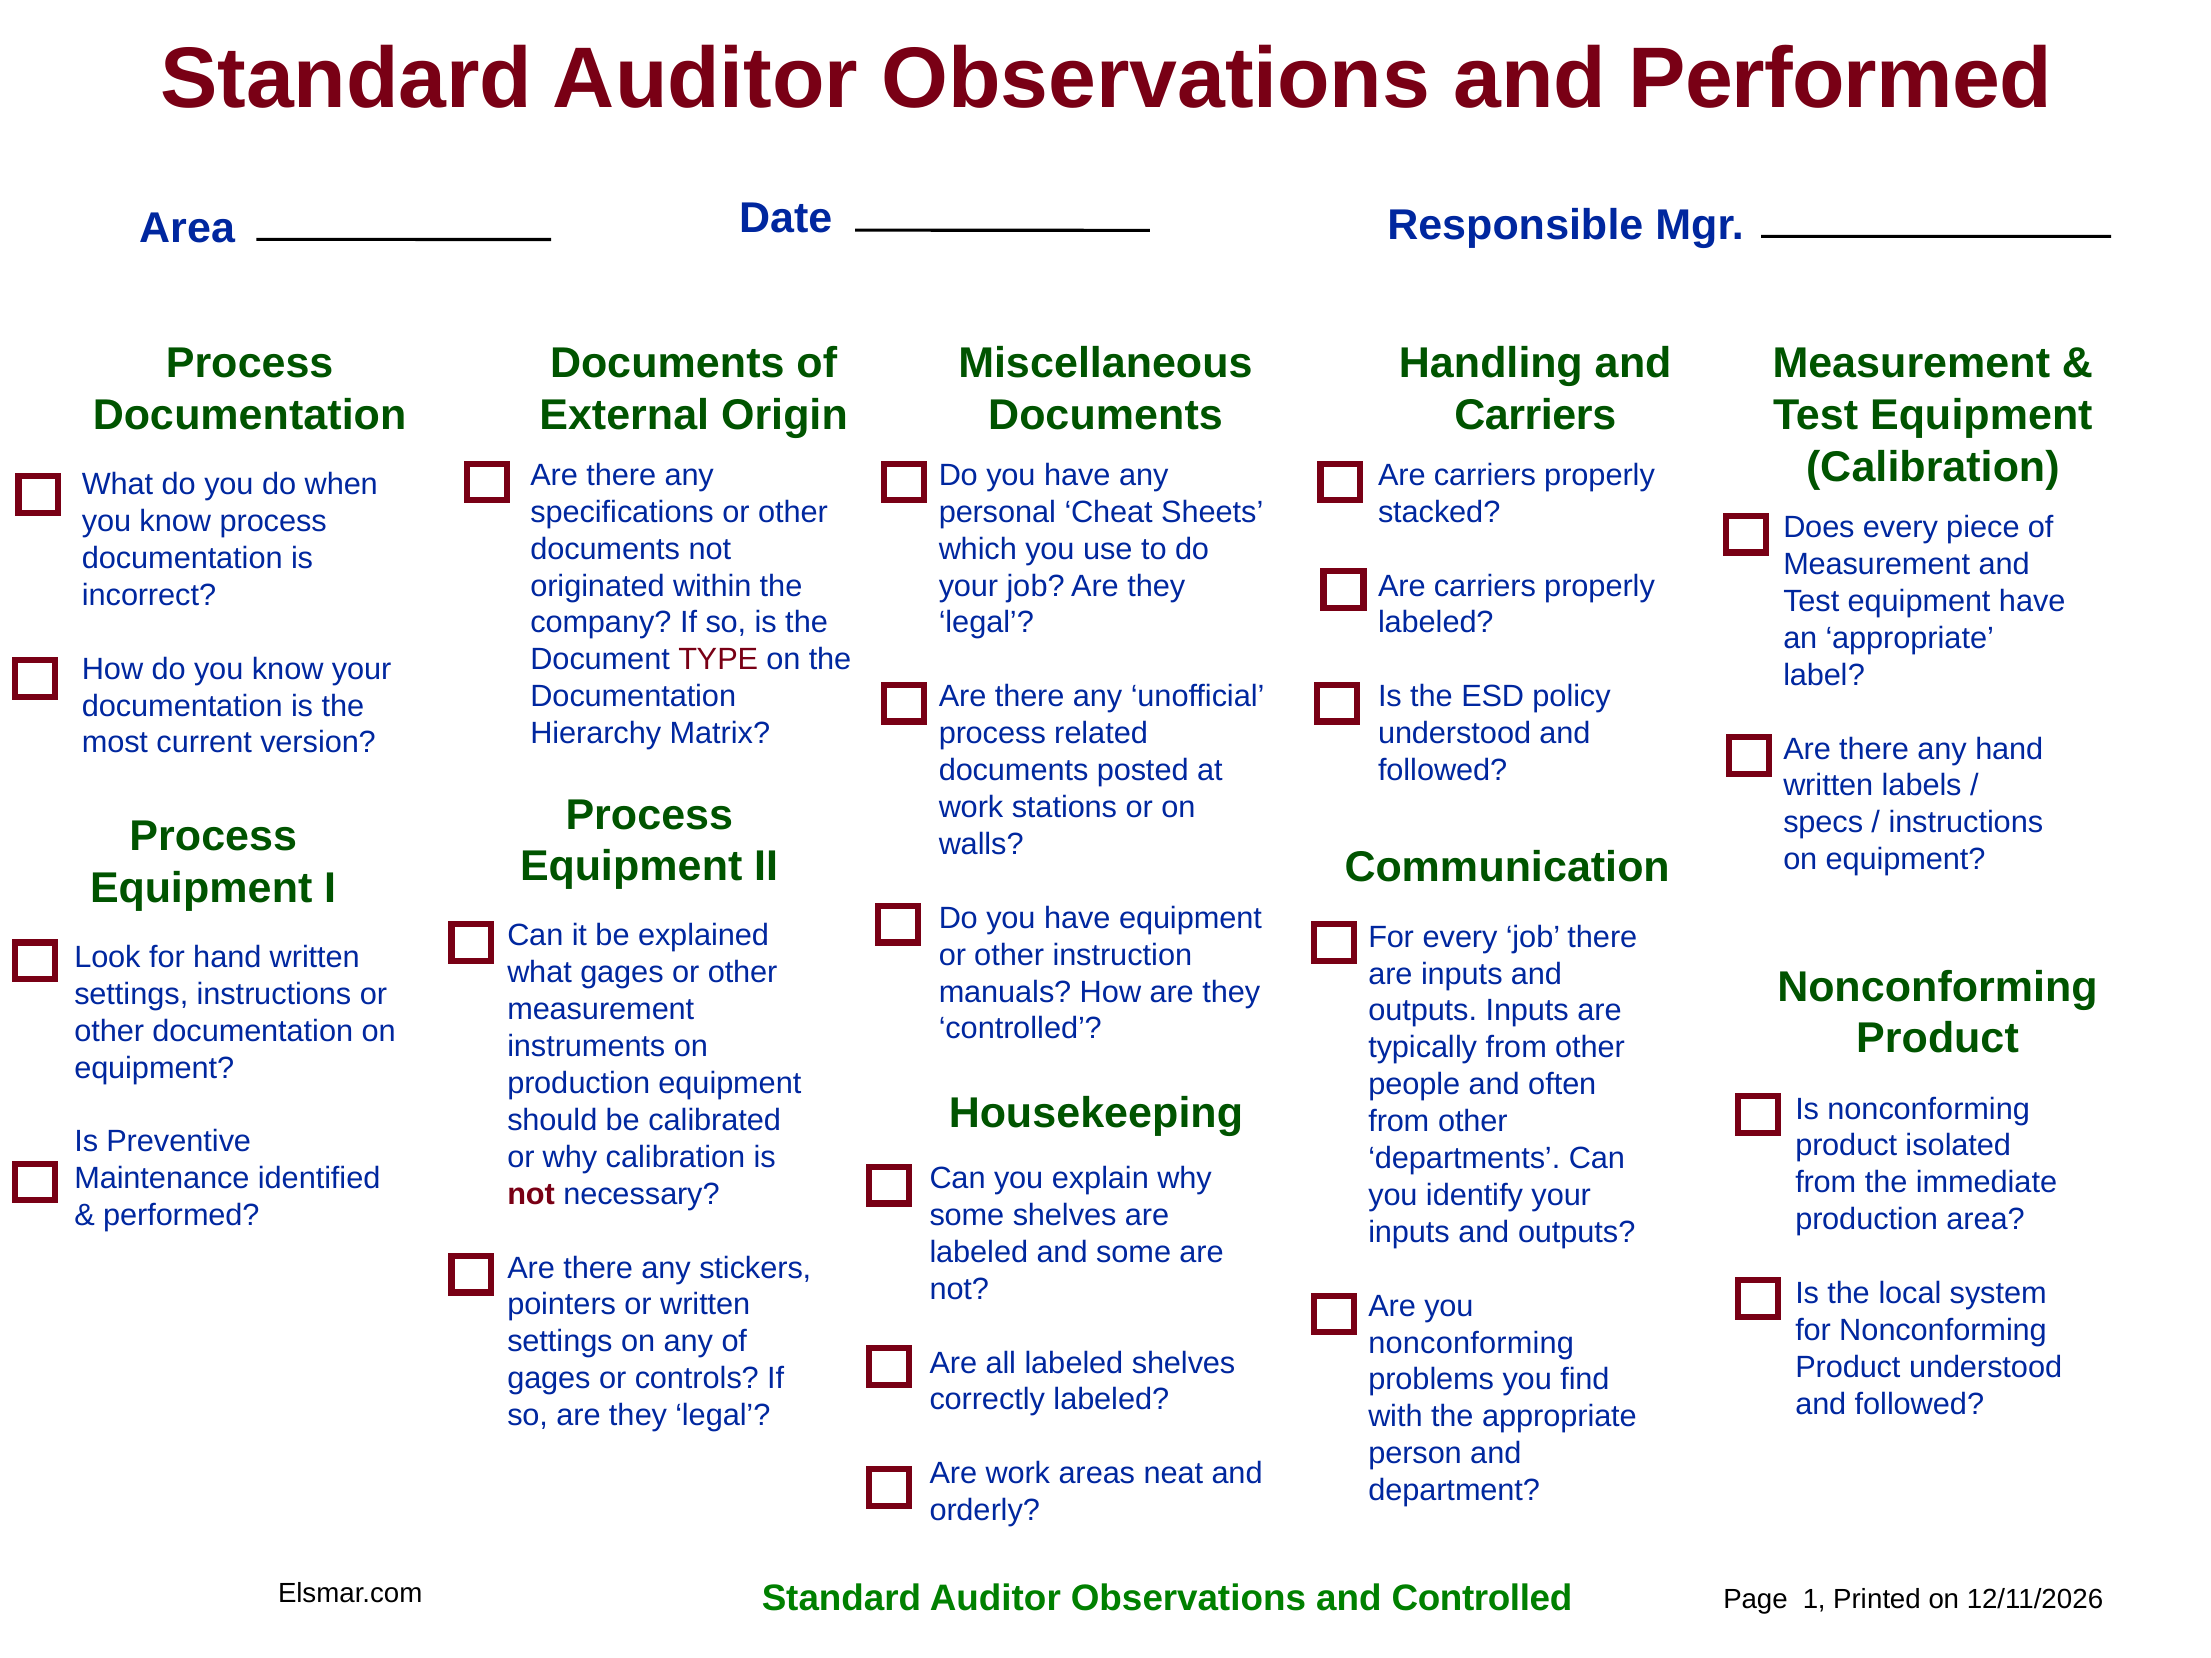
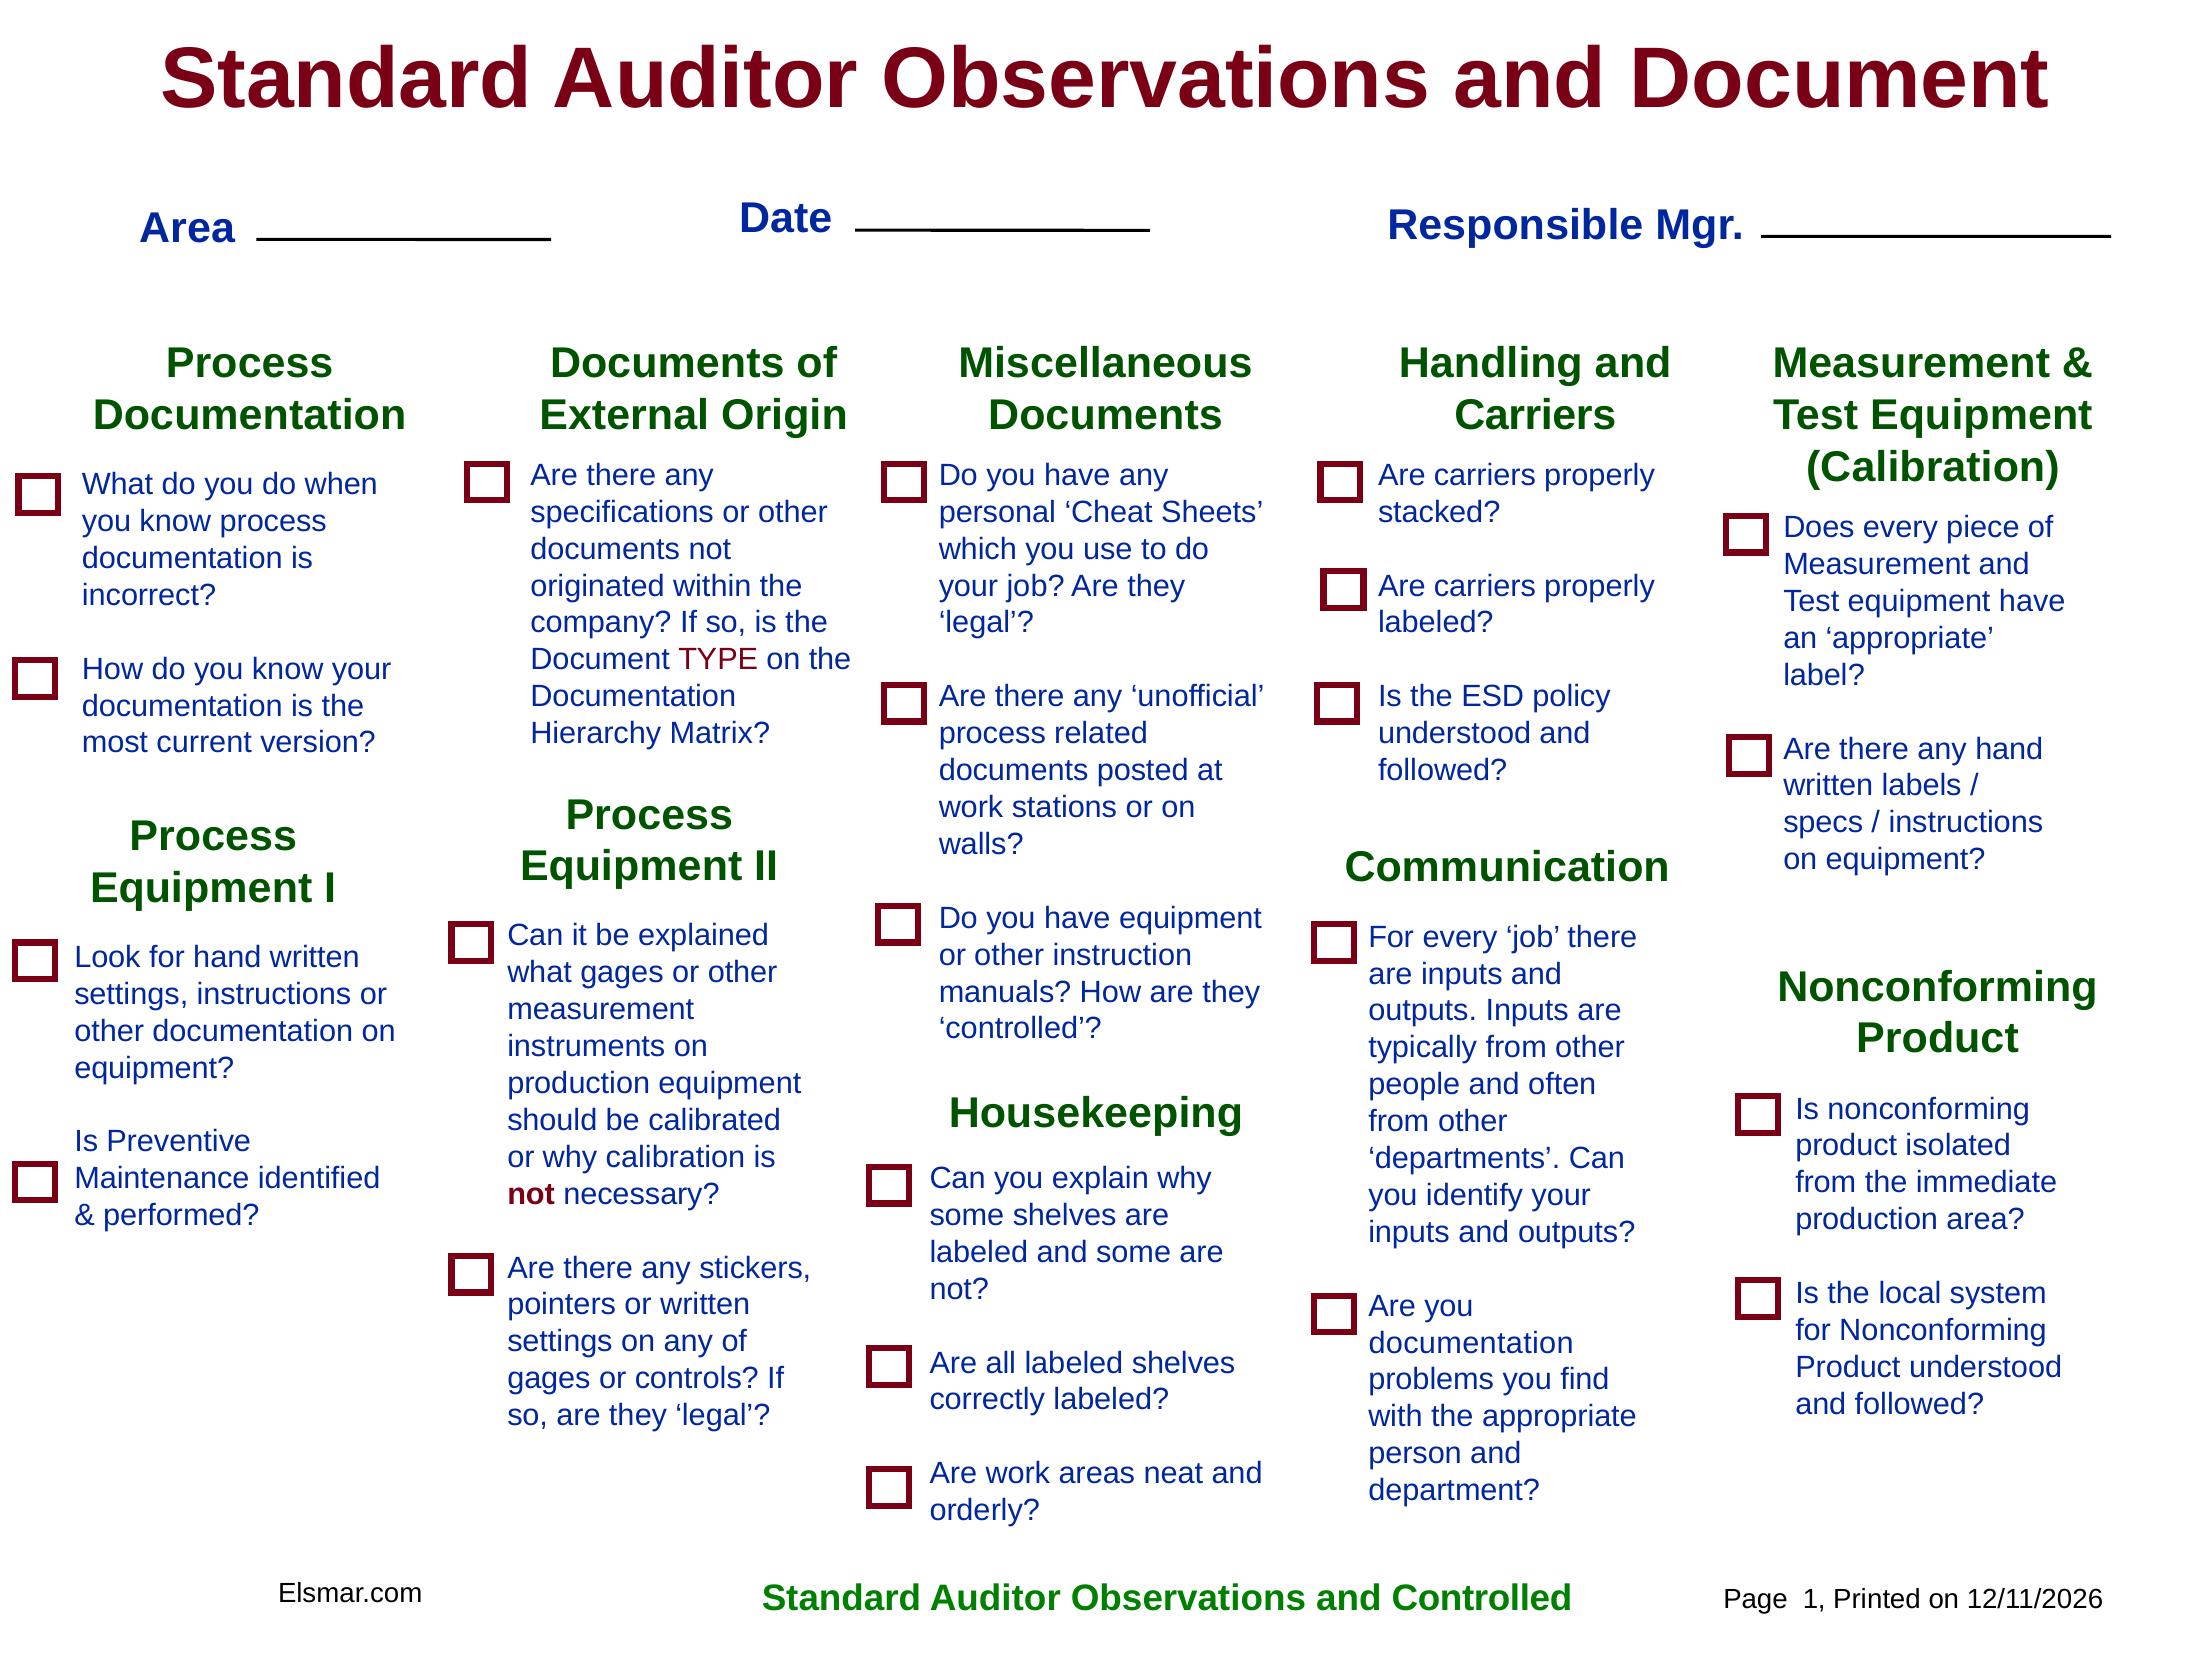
and Performed: Performed -> Document
nonconforming at (1471, 1343): nonconforming -> documentation
